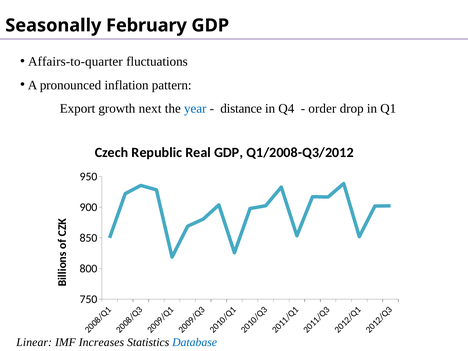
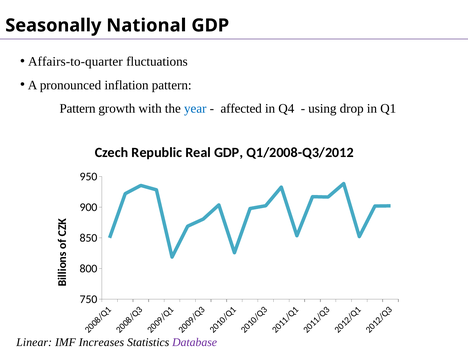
February: February -> National
Export at (77, 108): Export -> Pattern
next: next -> with
distance: distance -> affected
order: order -> using
Database colour: blue -> purple
